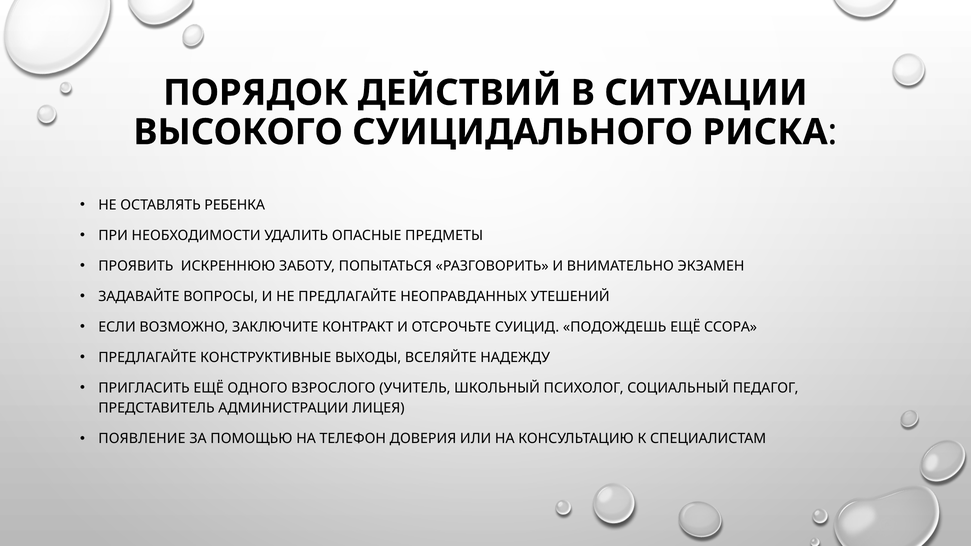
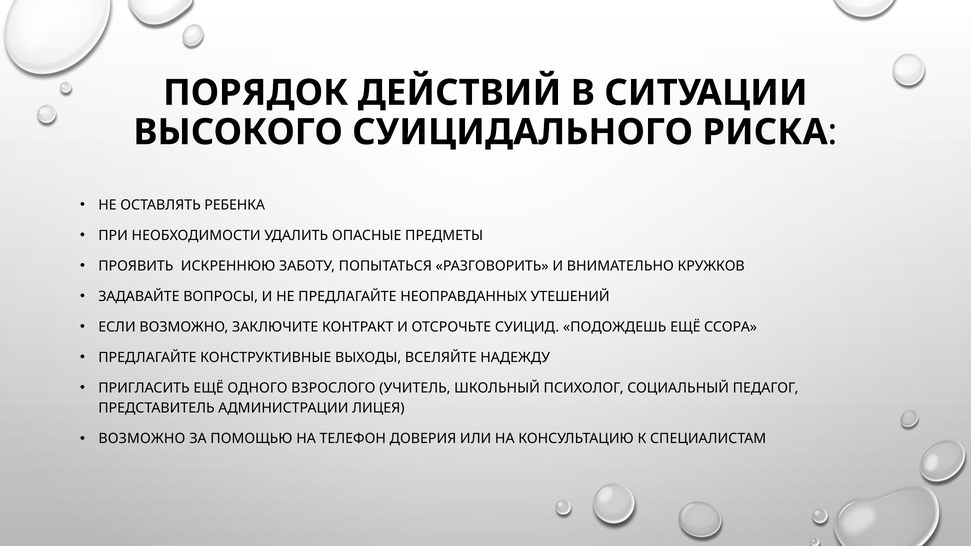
ЭКЗАМЕН: ЭКЗАМЕН -> КРУЖКОВ
ПОЯВЛЕНИЕ at (142, 439): ПОЯВЛЕНИЕ -> ВОЗМОЖНО
